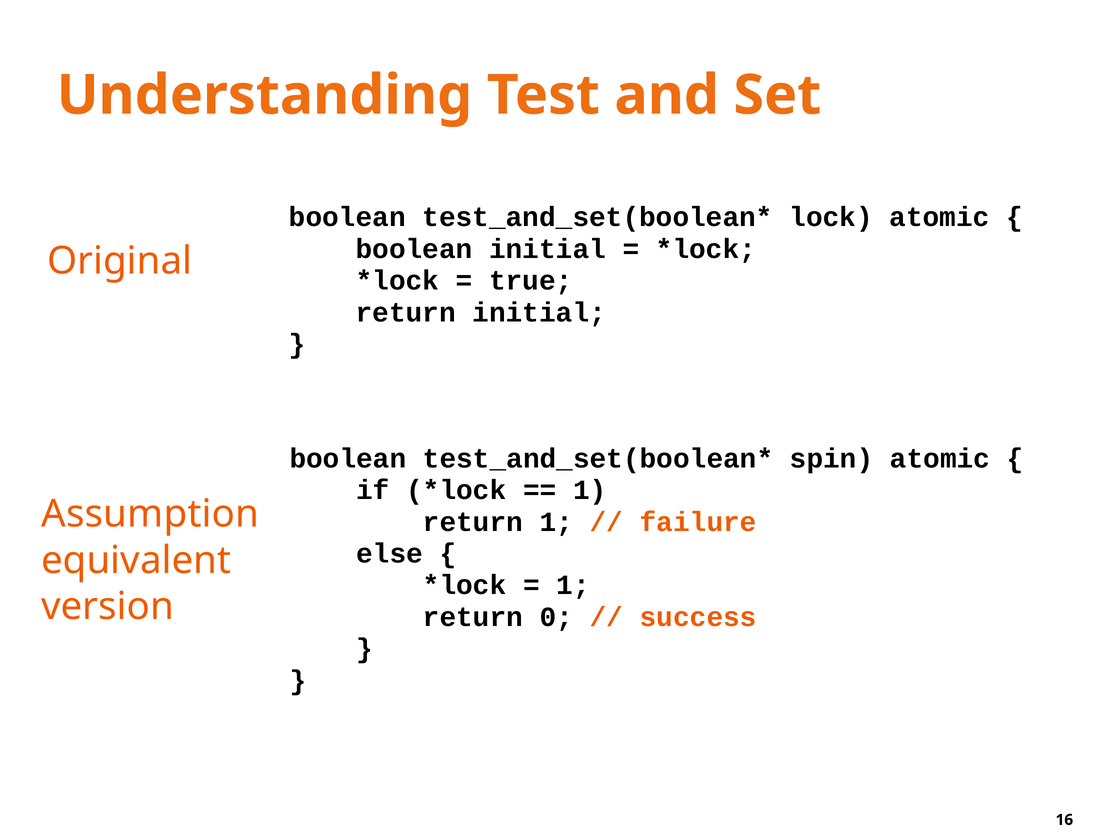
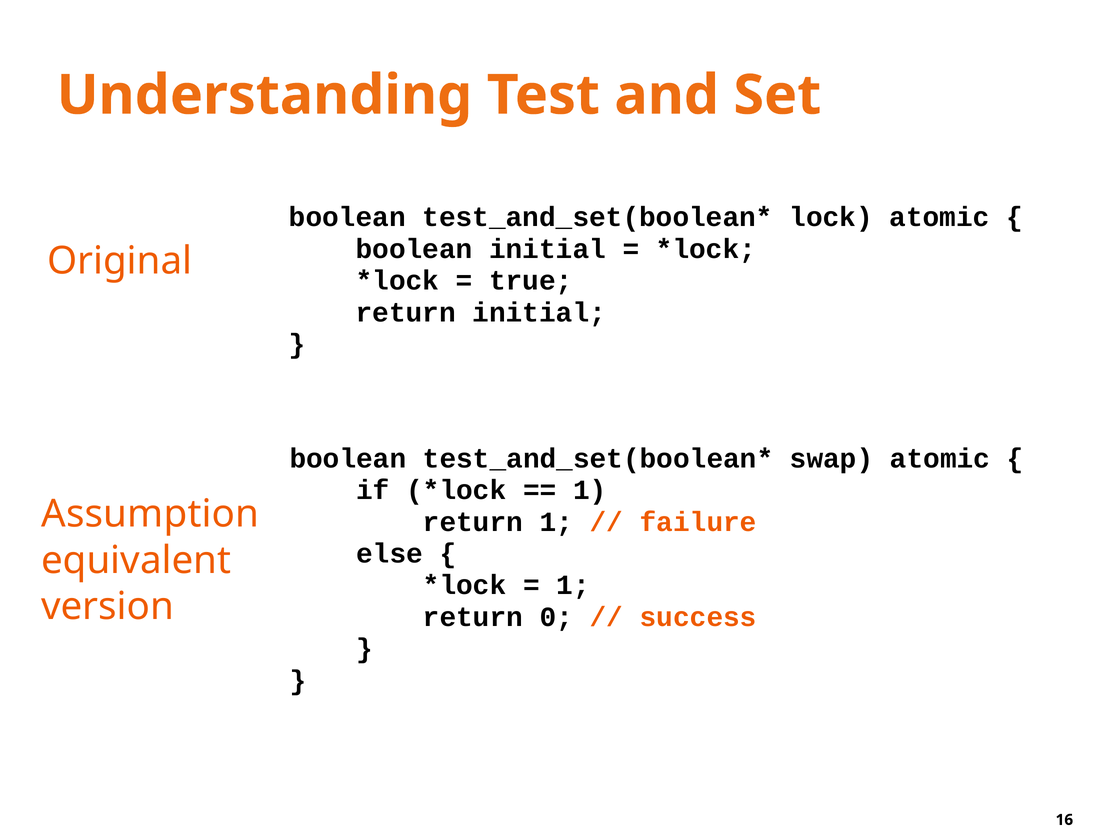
spin: spin -> swap
